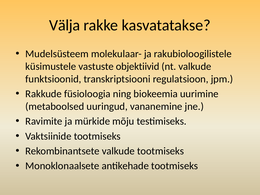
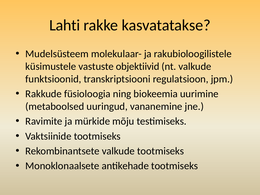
Välja: Välja -> Lahti
